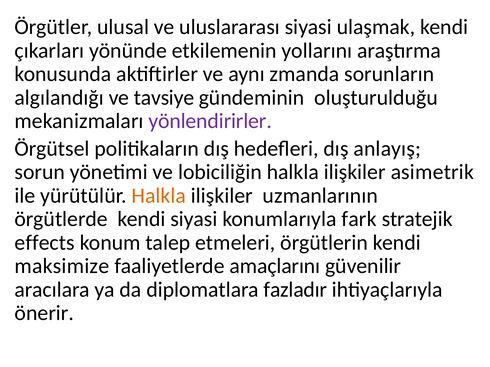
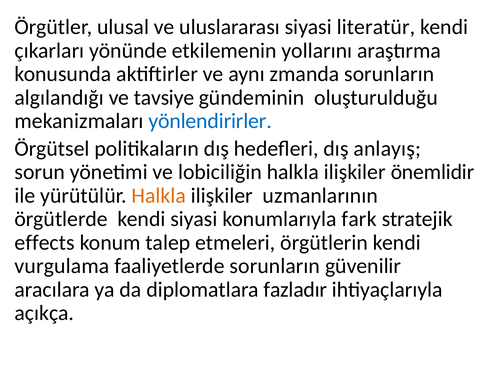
ulaşmak: ulaşmak -> literatür
yönlendirirler colour: purple -> blue
asimetrik: asimetrik -> önemlidir
maksimize: maksimize -> vurgulama
faaliyetlerde amaçlarını: amaçlarını -> sorunların
önerir: önerir -> açıkça
